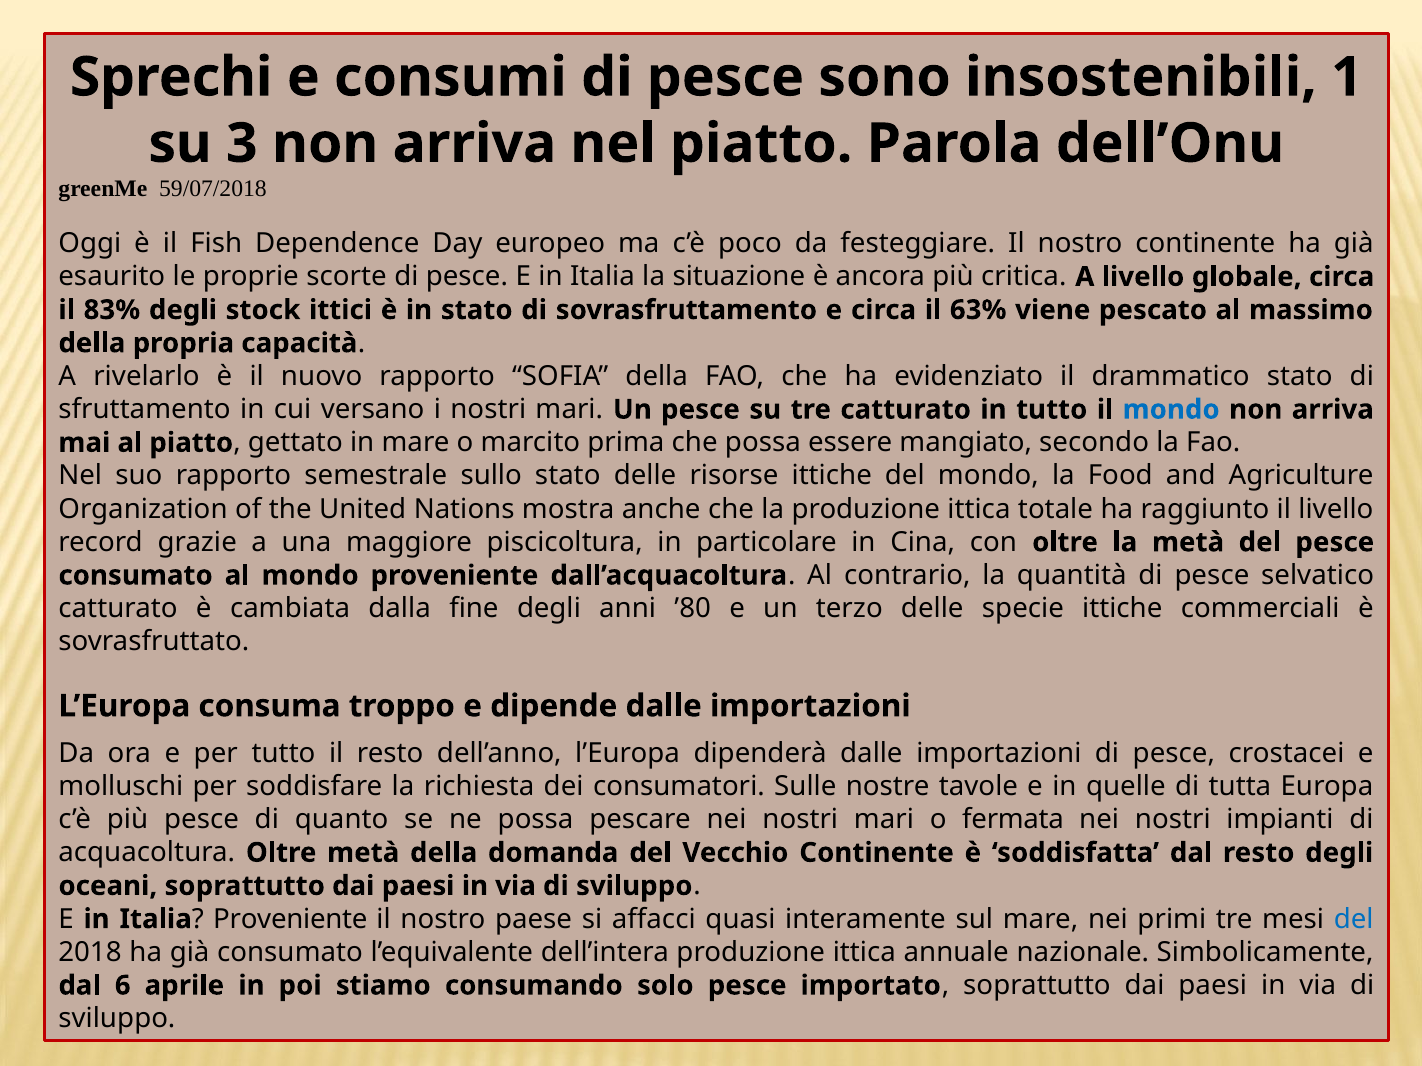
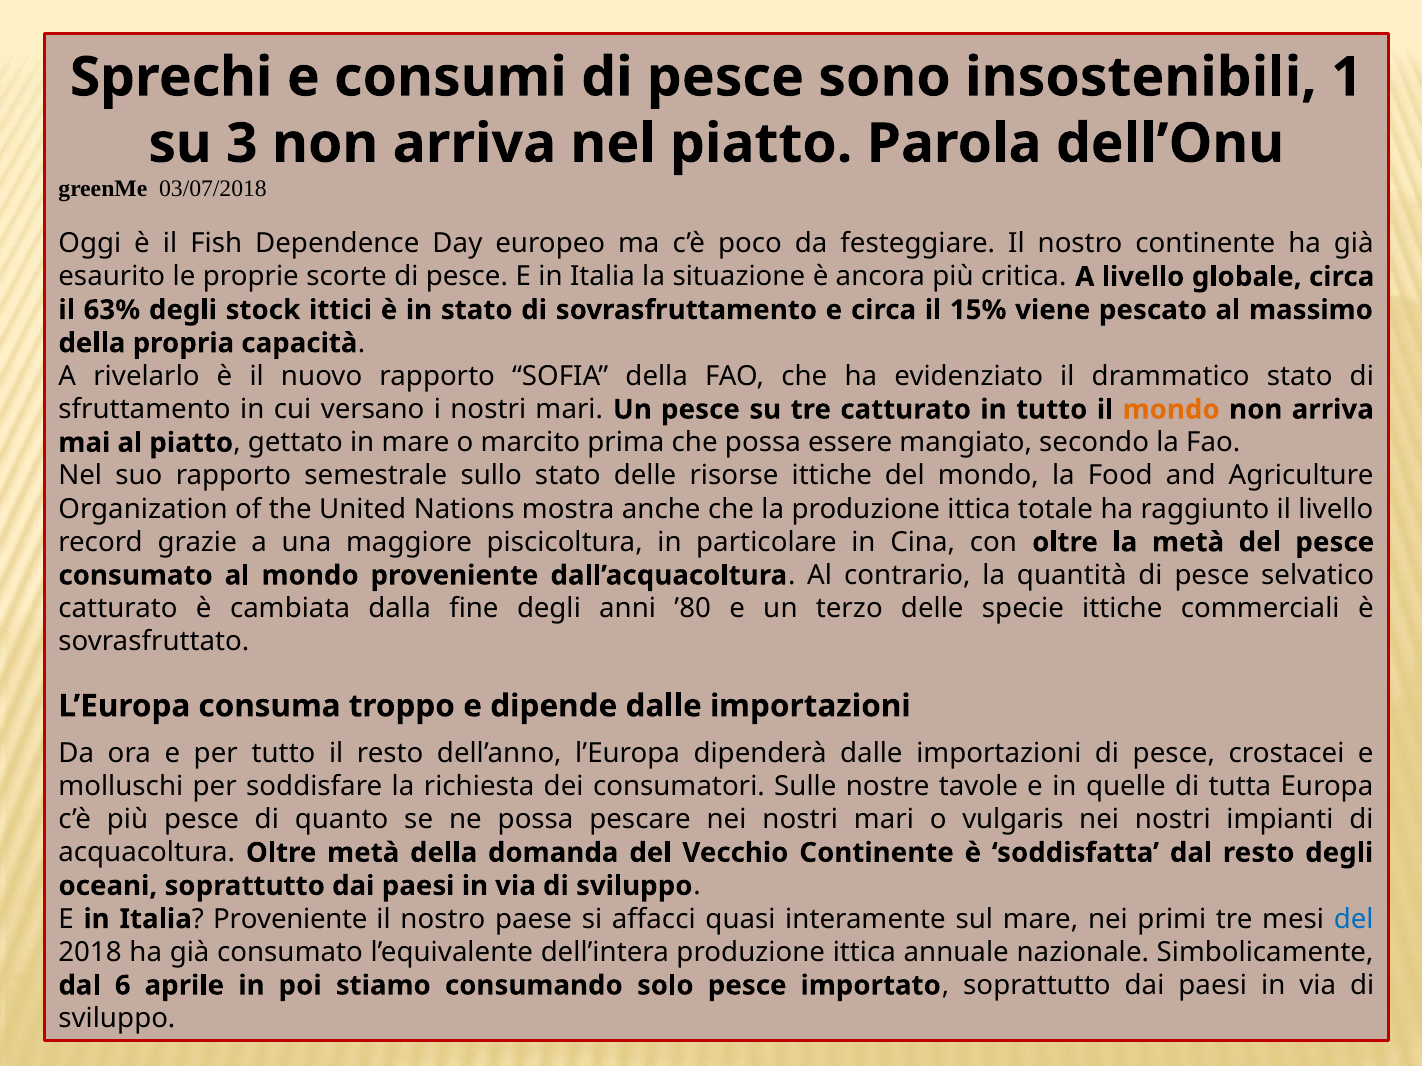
59/07/2018: 59/07/2018 -> 03/07/2018
83%: 83% -> 63%
63%: 63% -> 15%
mondo at (1171, 410) colour: blue -> orange
fermata: fermata -> vulgaris
